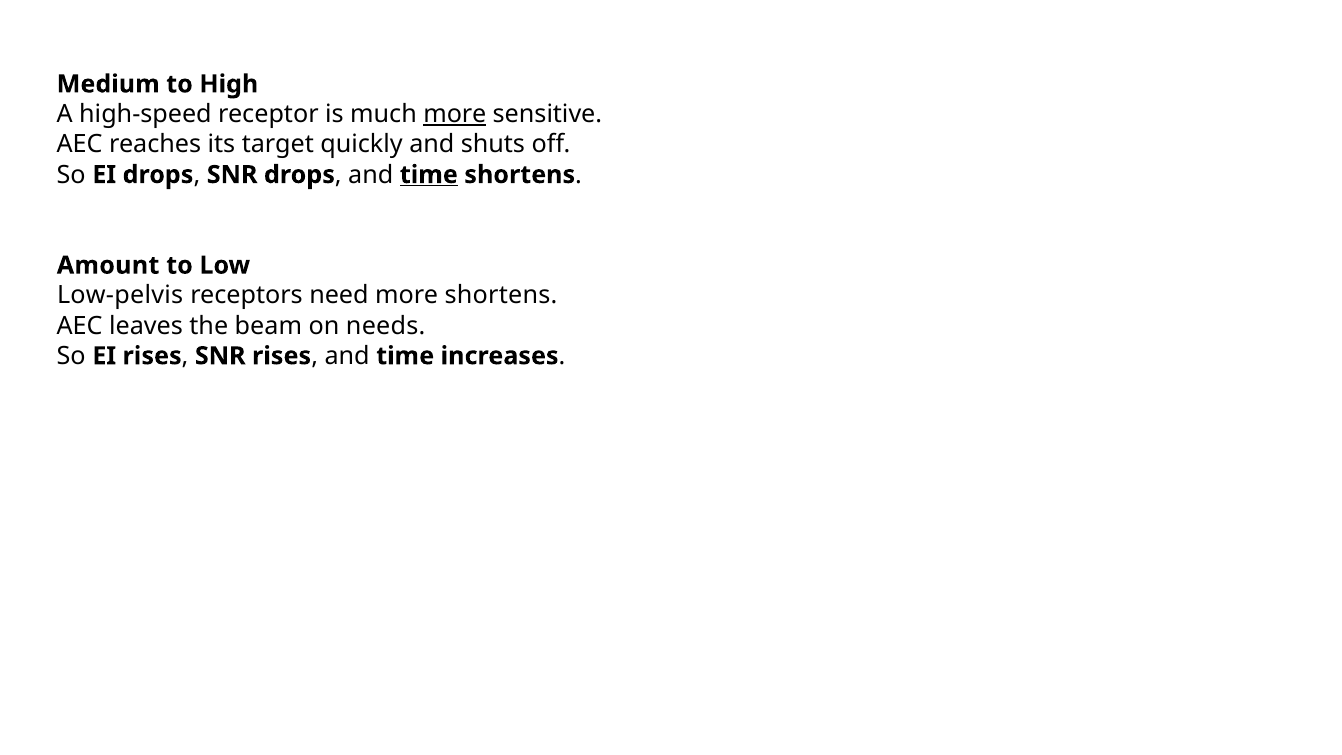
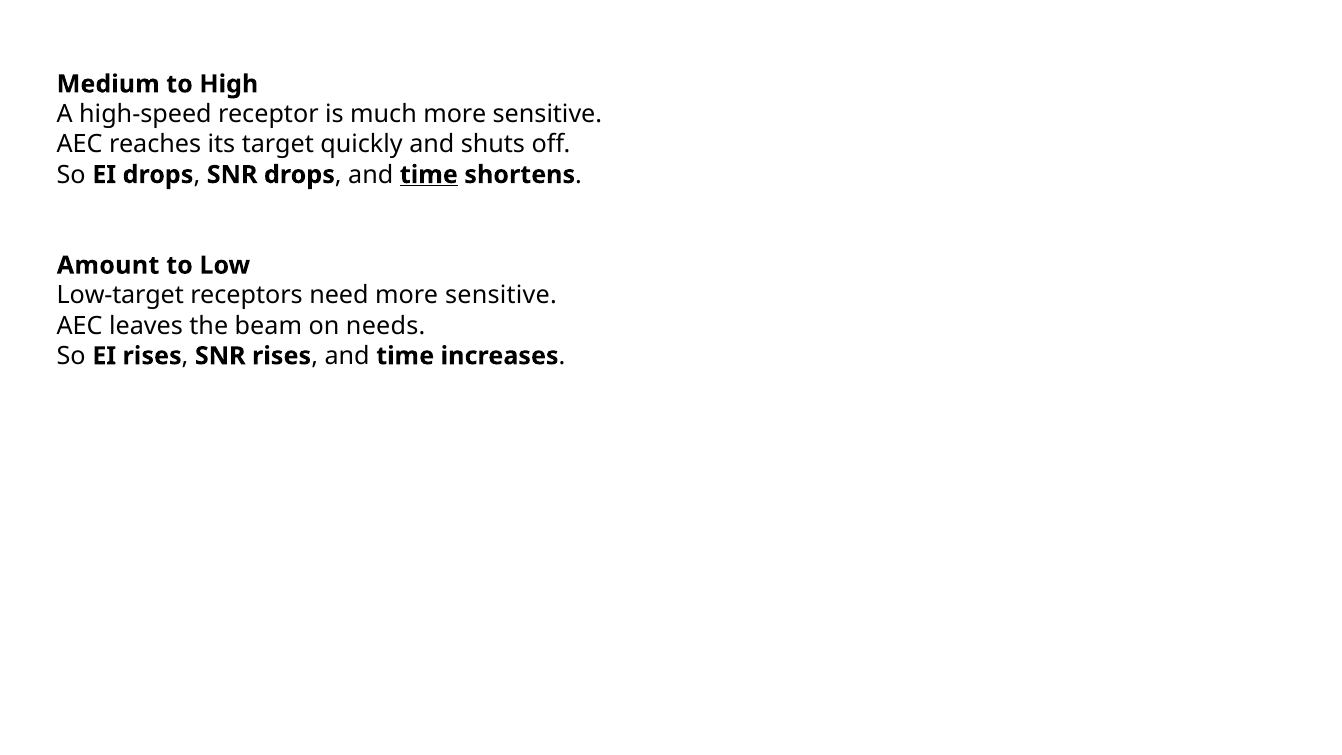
more at (455, 114) underline: present -> none
Low-pelvis: Low-pelvis -> Low-target
need more shortens: shortens -> sensitive
